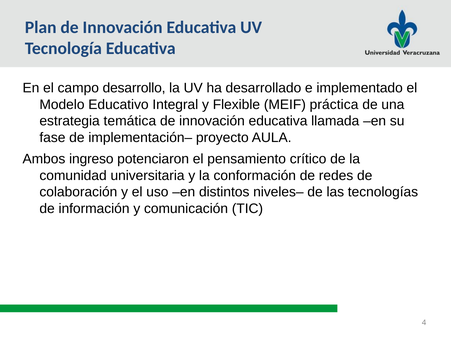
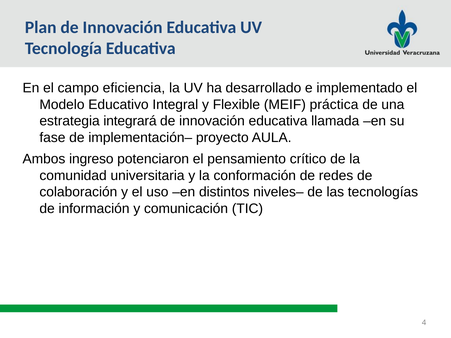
desarrollo: desarrollo -> eficiencia
temática: temática -> integrará
